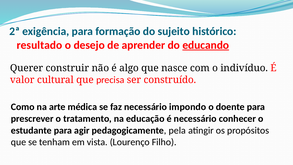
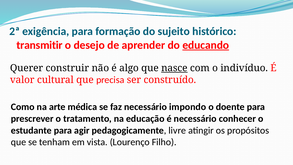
resultado: resultado -> transmitir
nasce underline: none -> present
pela: pela -> livre
